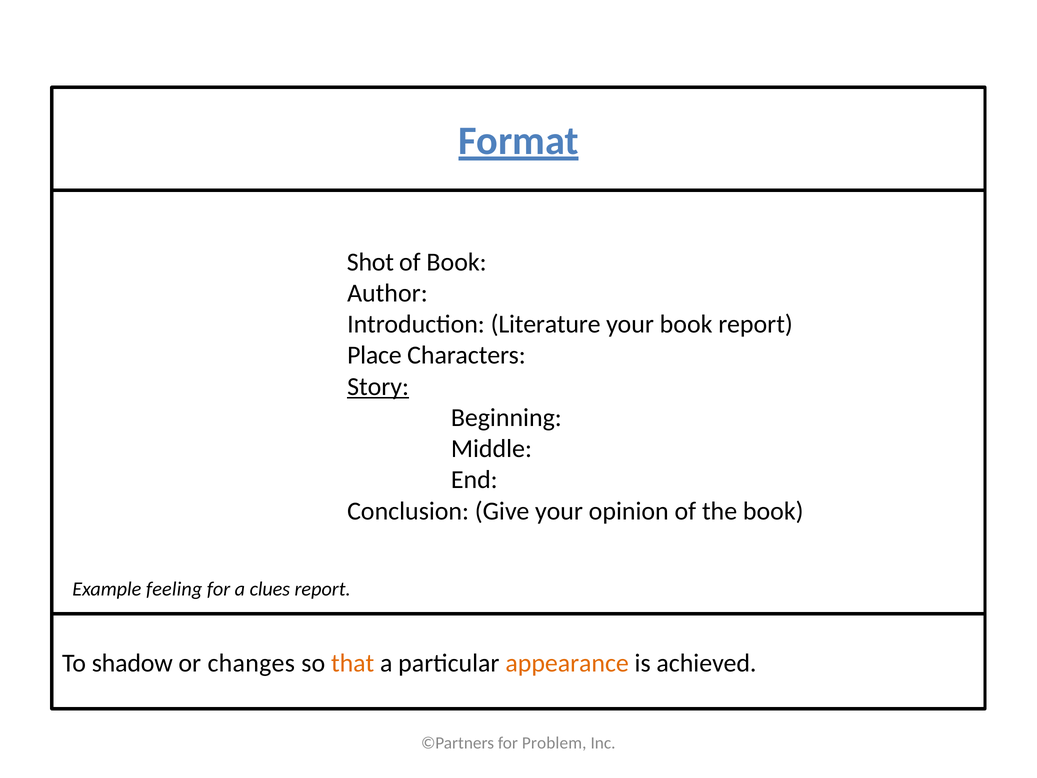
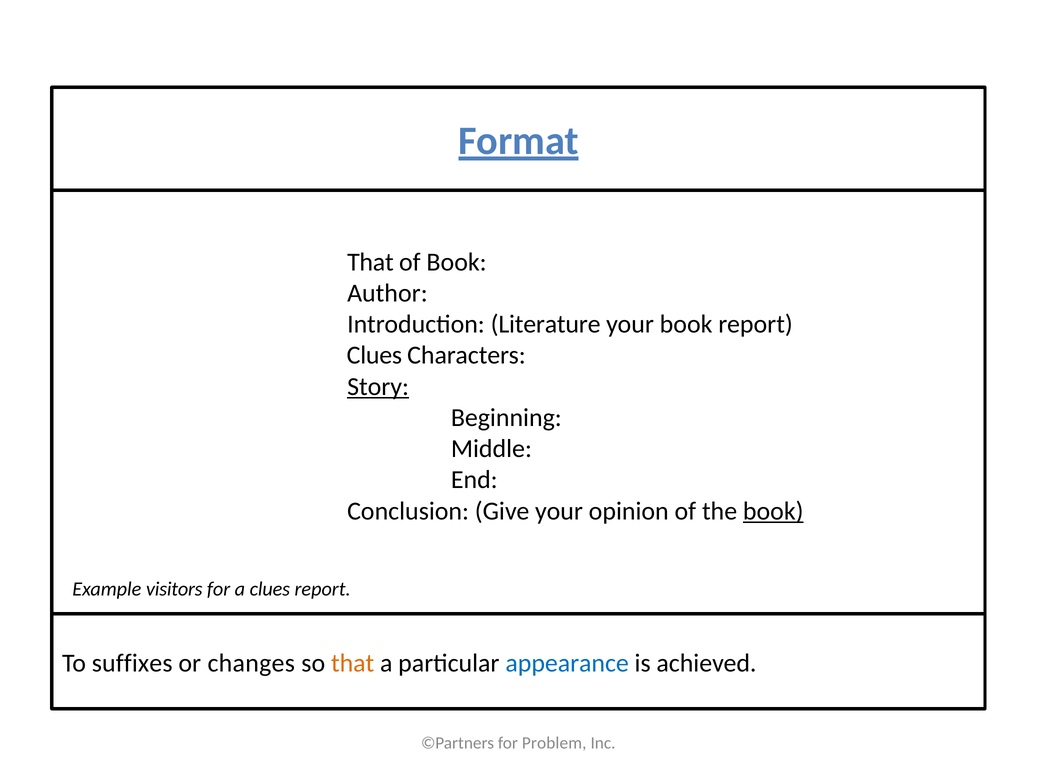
Shot at (370, 262): Shot -> That
Place at (374, 355): Place -> Clues
book at (773, 511) underline: none -> present
feeling: feeling -> visitors
shadow: shadow -> suffixes
appearance colour: orange -> blue
